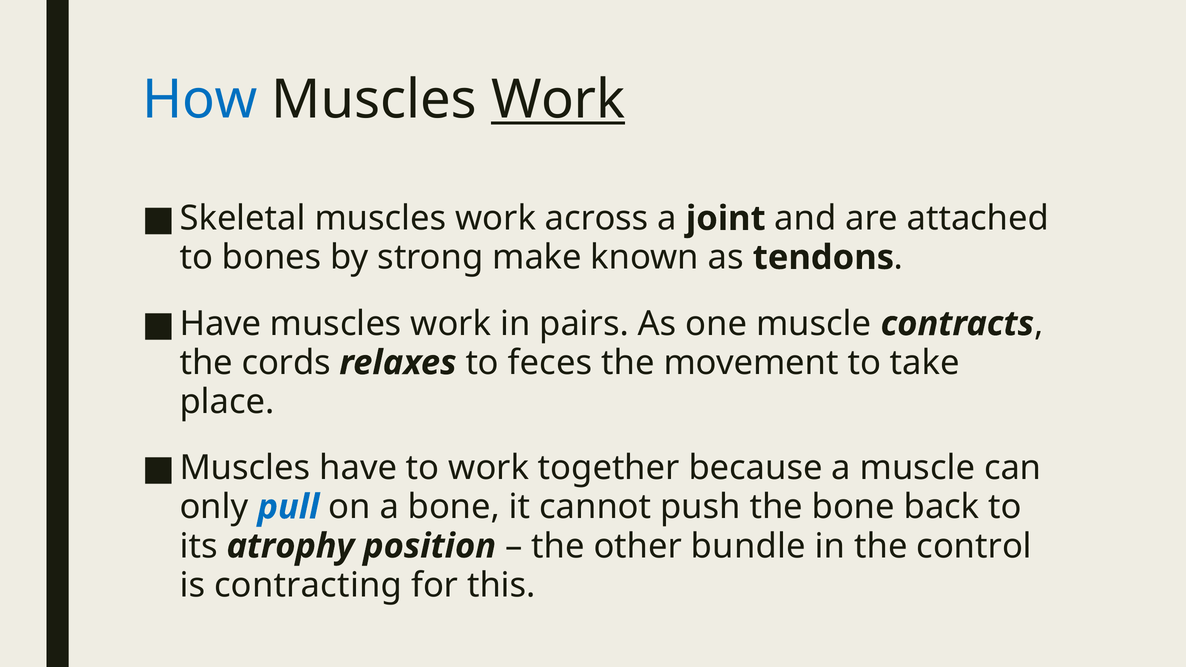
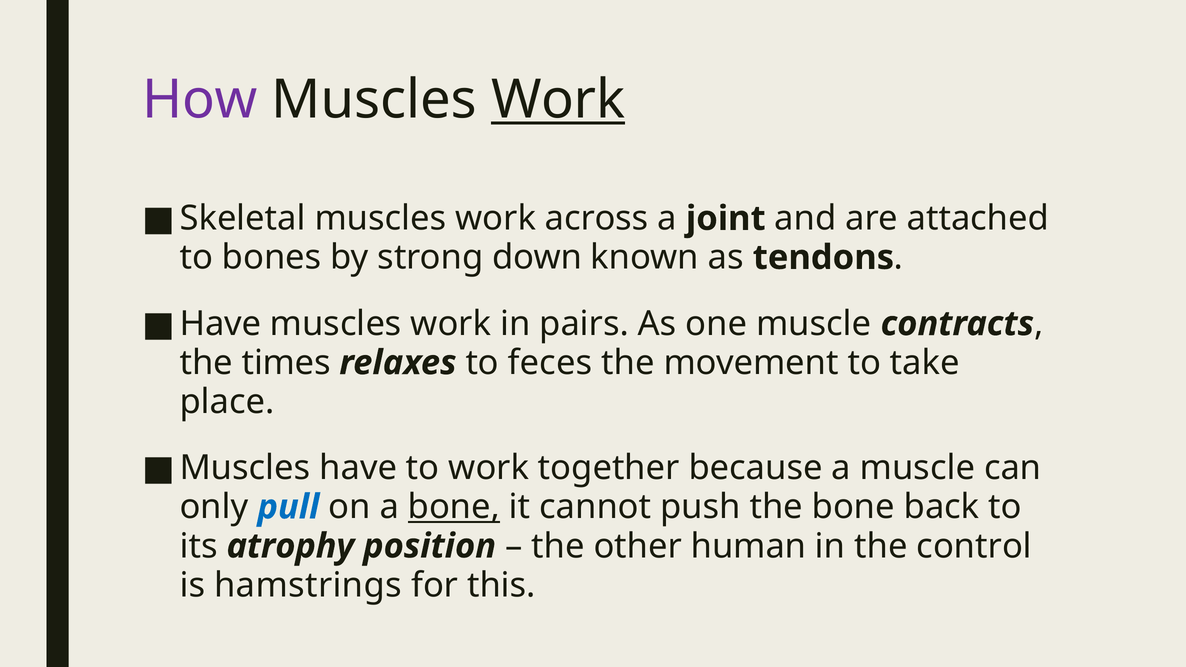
How colour: blue -> purple
make: make -> down
cords: cords -> times
bone at (454, 507) underline: none -> present
bundle: bundle -> human
contracting: contracting -> hamstrings
